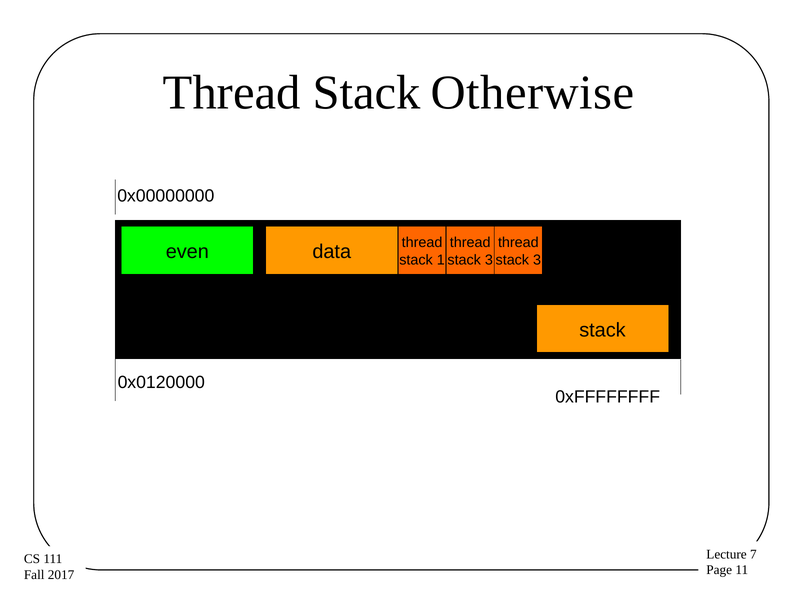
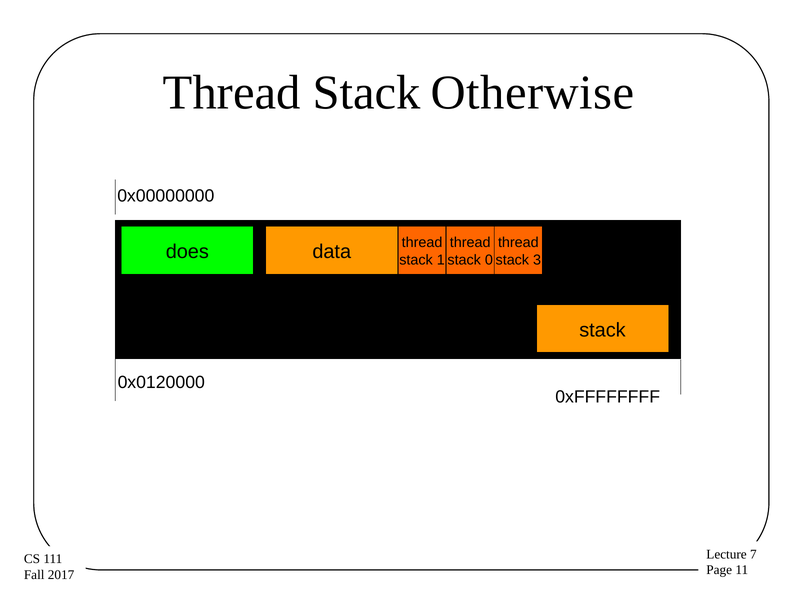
even: even -> does
3 at (489, 260): 3 -> 0
